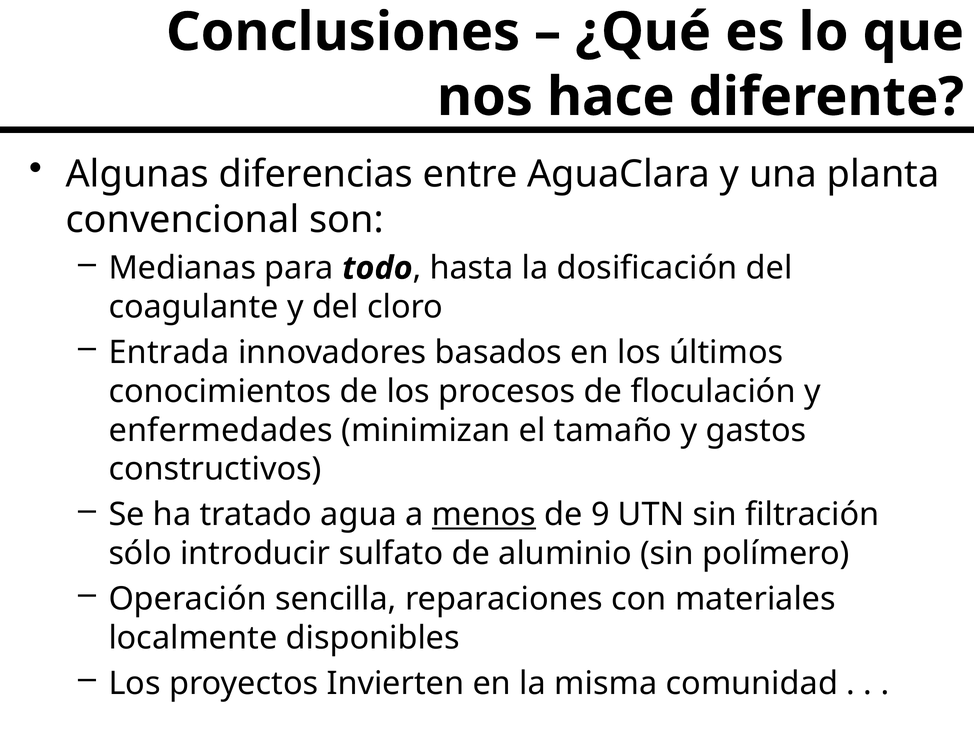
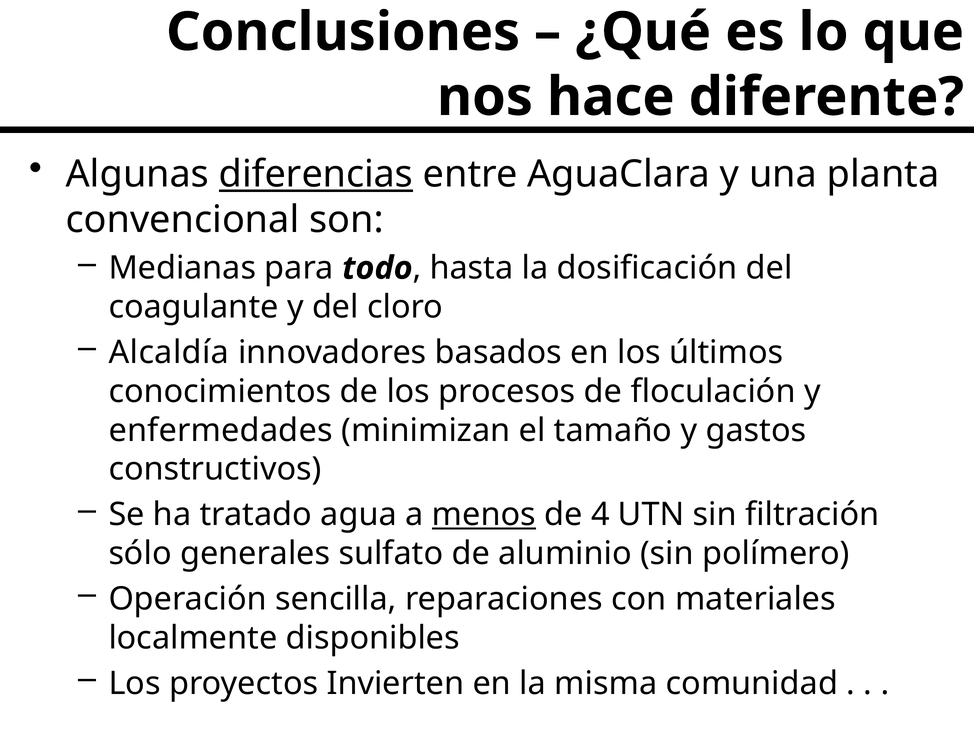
diferencias underline: none -> present
Entrada: Entrada -> Alcaldía
9: 9 -> 4
introducir: introducir -> generales
